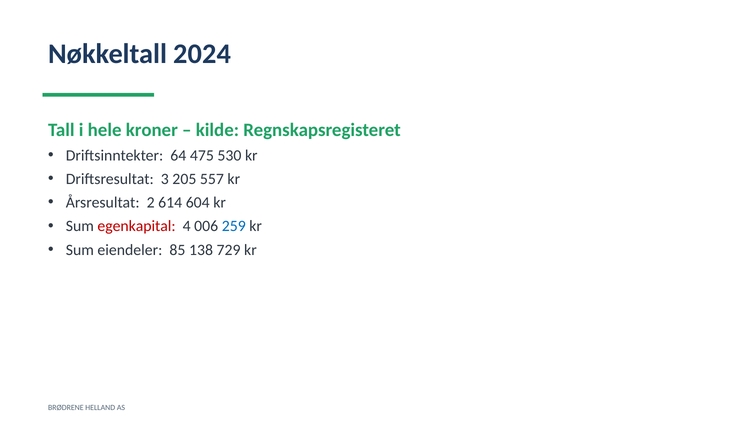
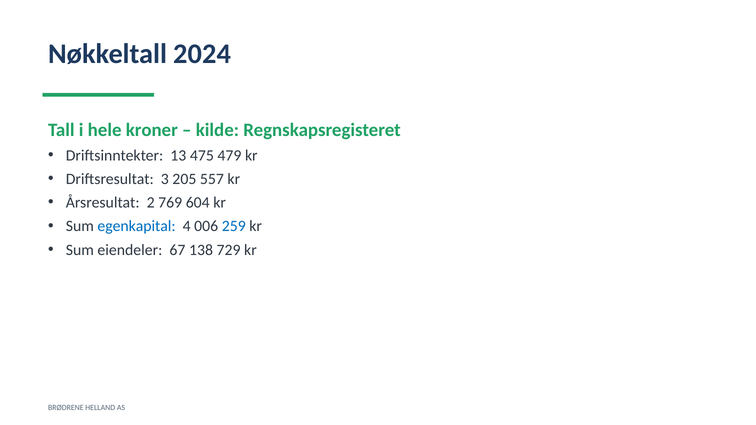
64: 64 -> 13
530: 530 -> 479
614: 614 -> 769
egenkapital colour: red -> blue
85: 85 -> 67
